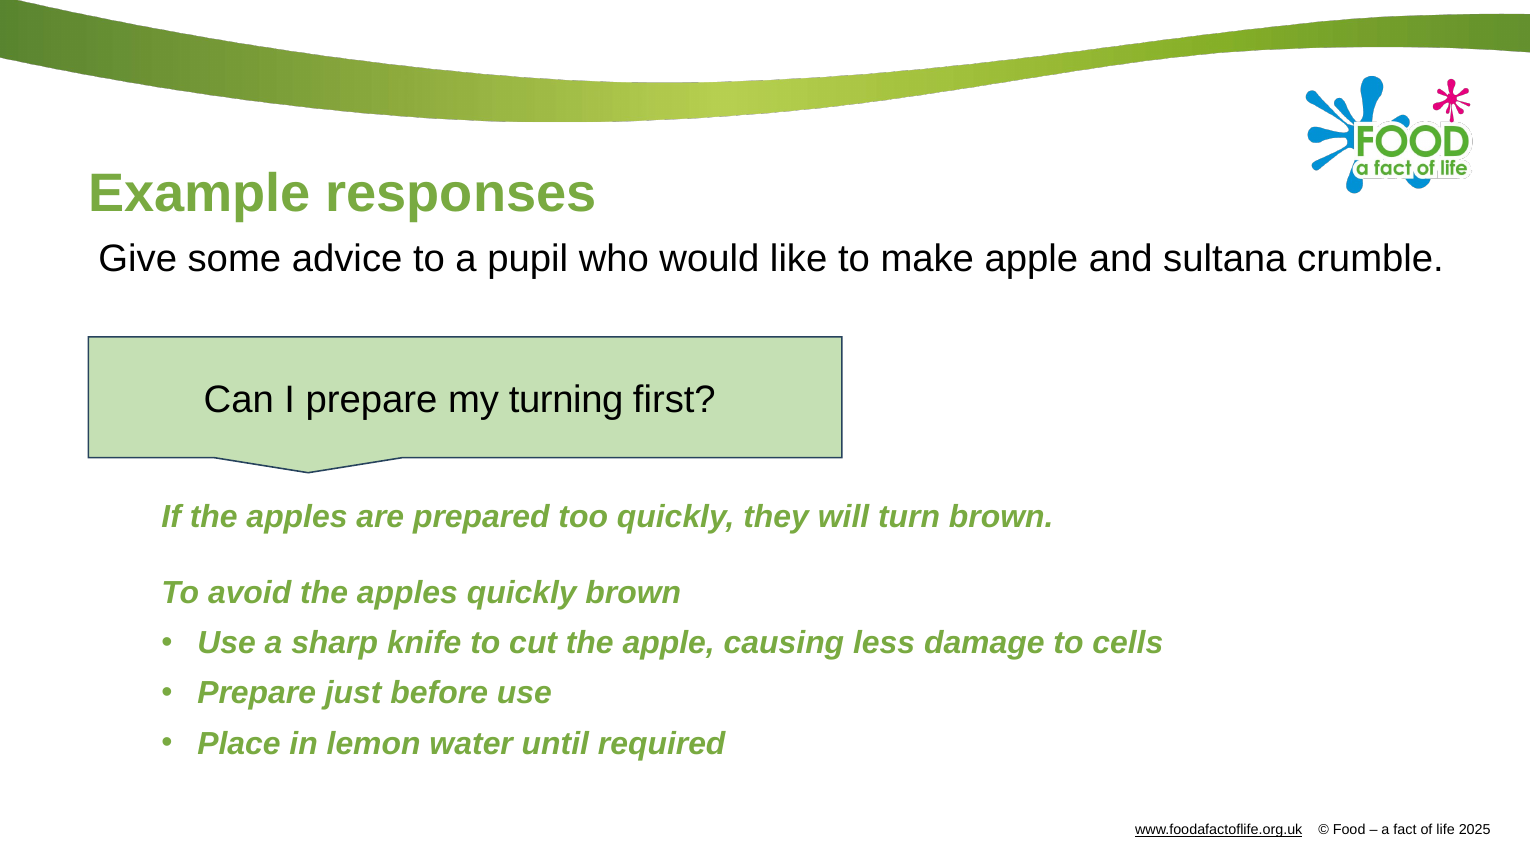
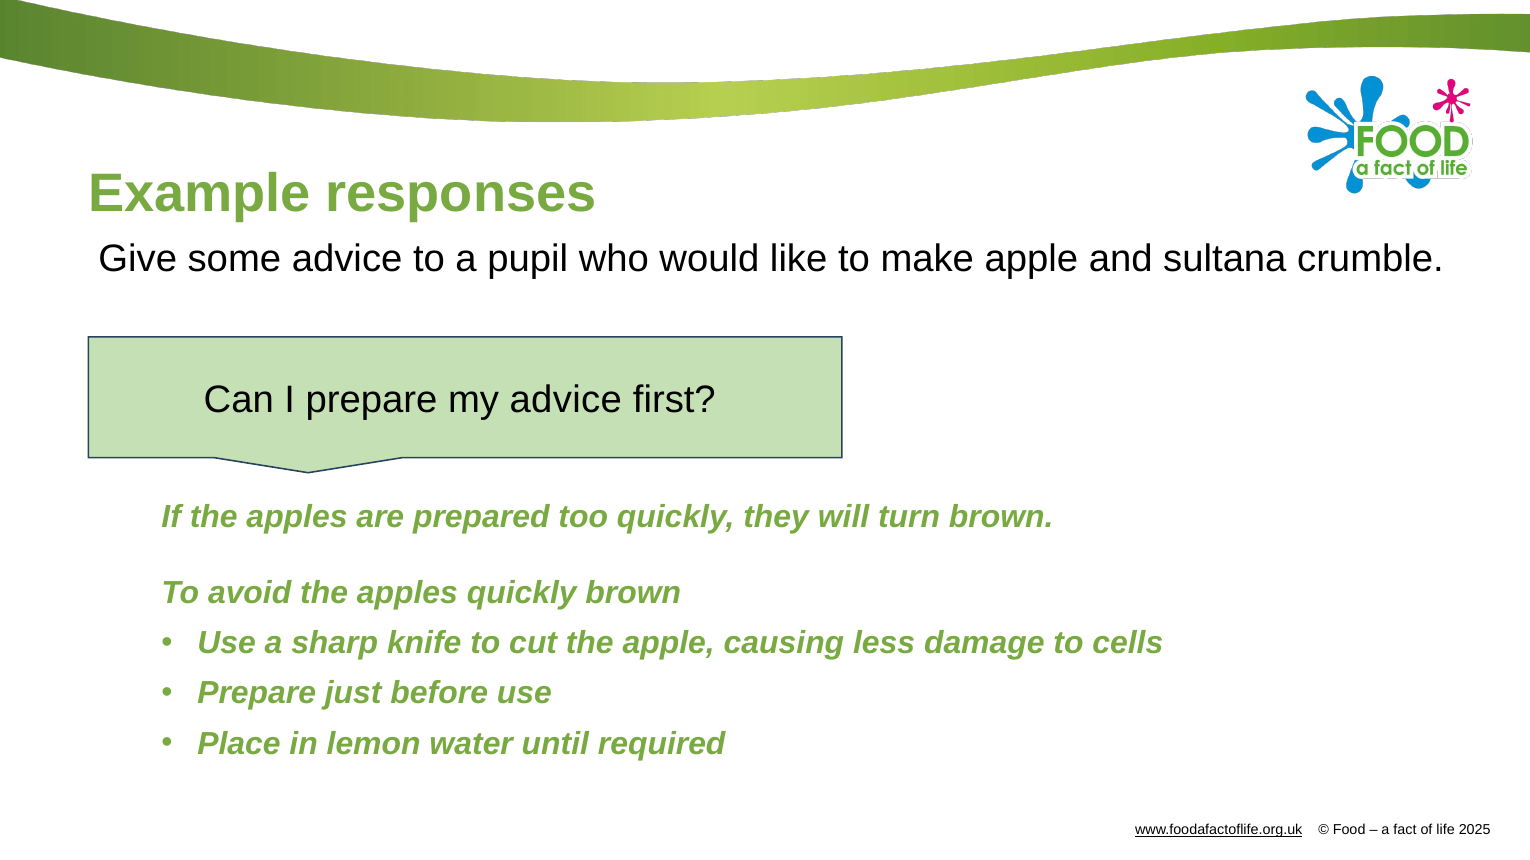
my turning: turning -> advice
